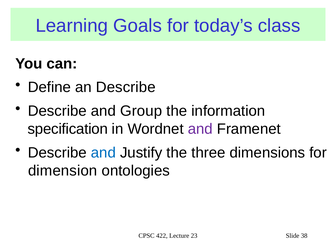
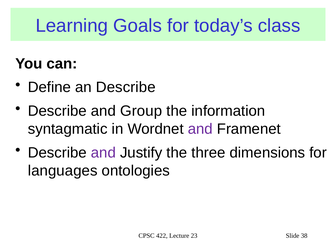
specification: specification -> syntagmatic
and at (103, 153) colour: blue -> purple
dimension: dimension -> languages
